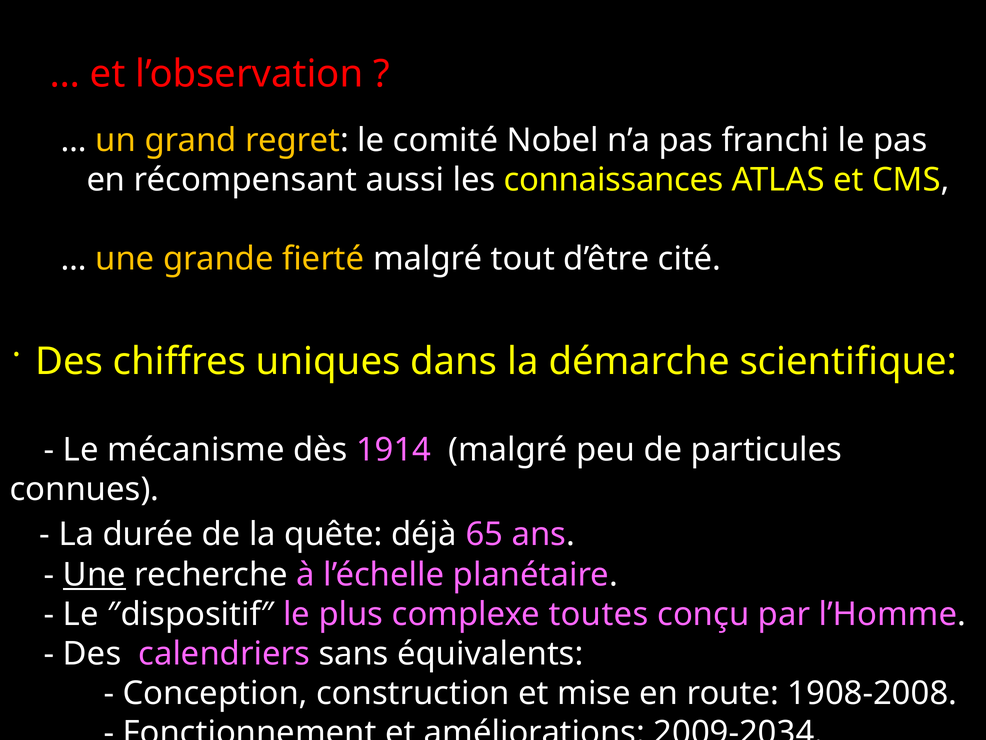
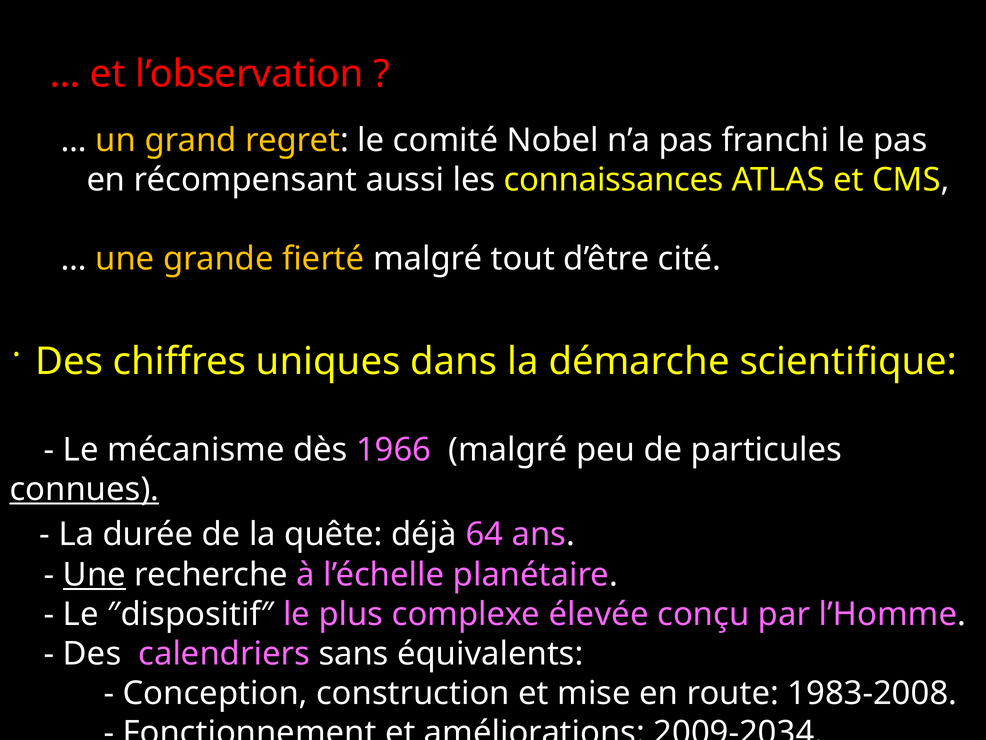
1914: 1914 -> 1966
connues underline: none -> present
65: 65 -> 64
toutes: toutes -> élevée
1908-2008: 1908-2008 -> 1983-2008
